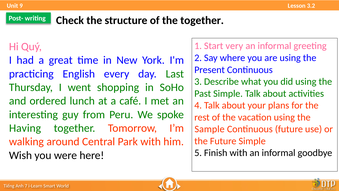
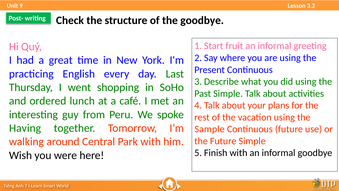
the together: together -> goodbye
very: very -> fruit
